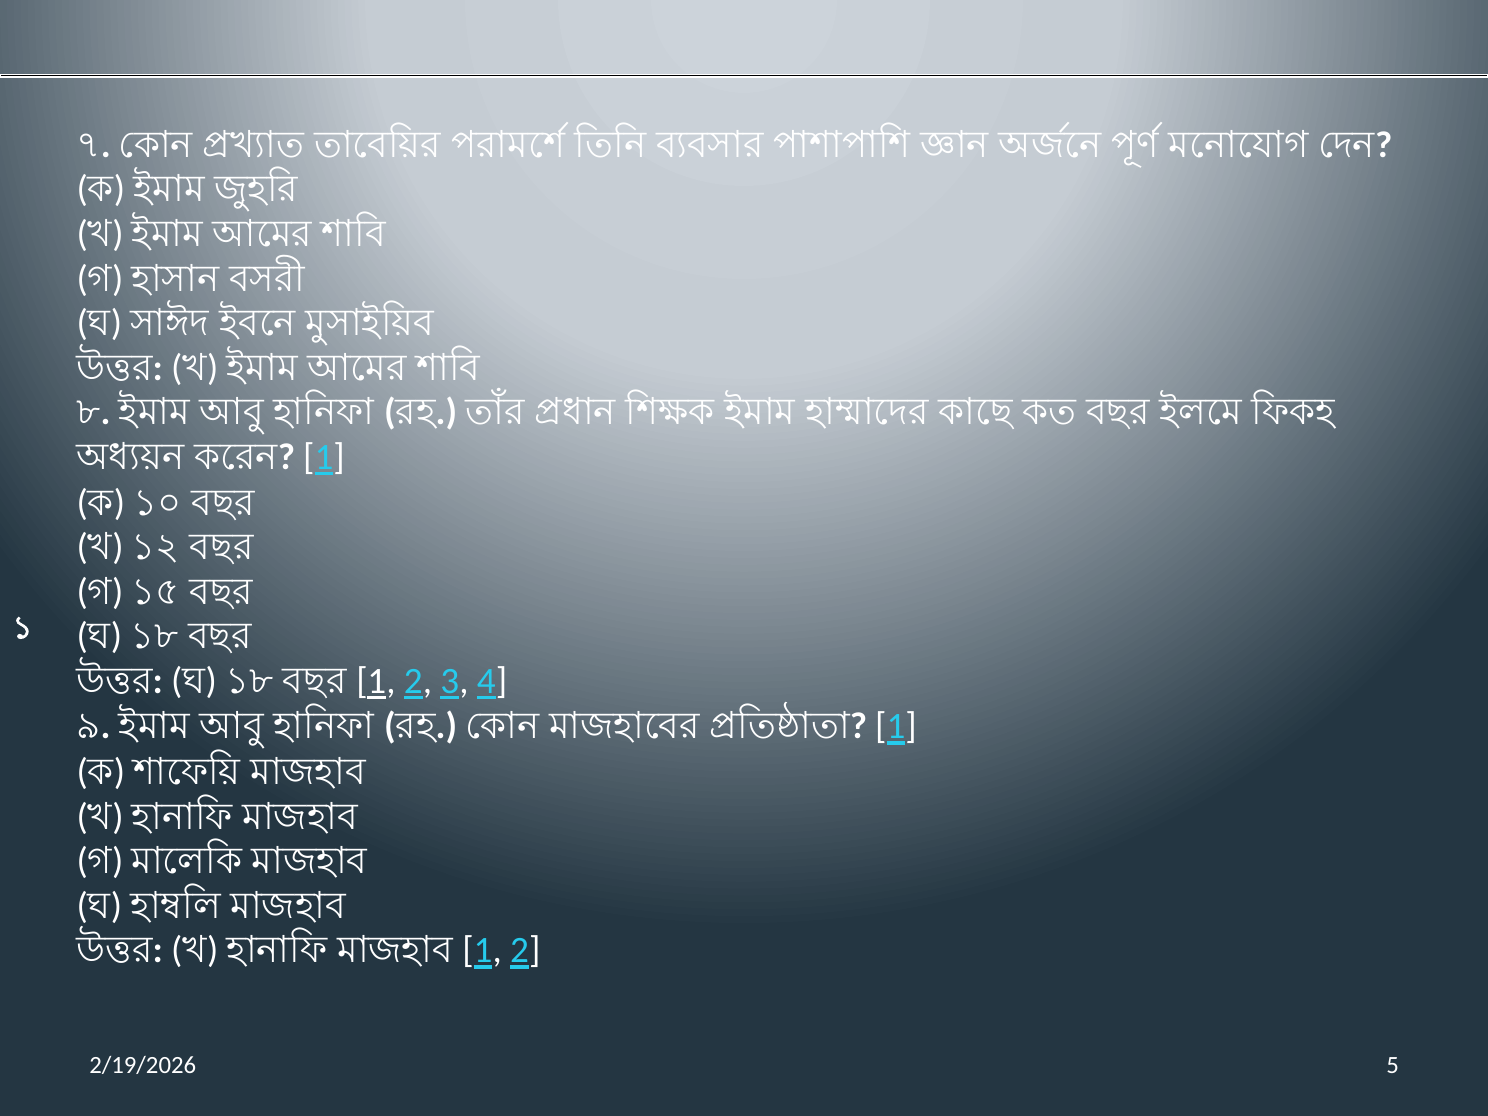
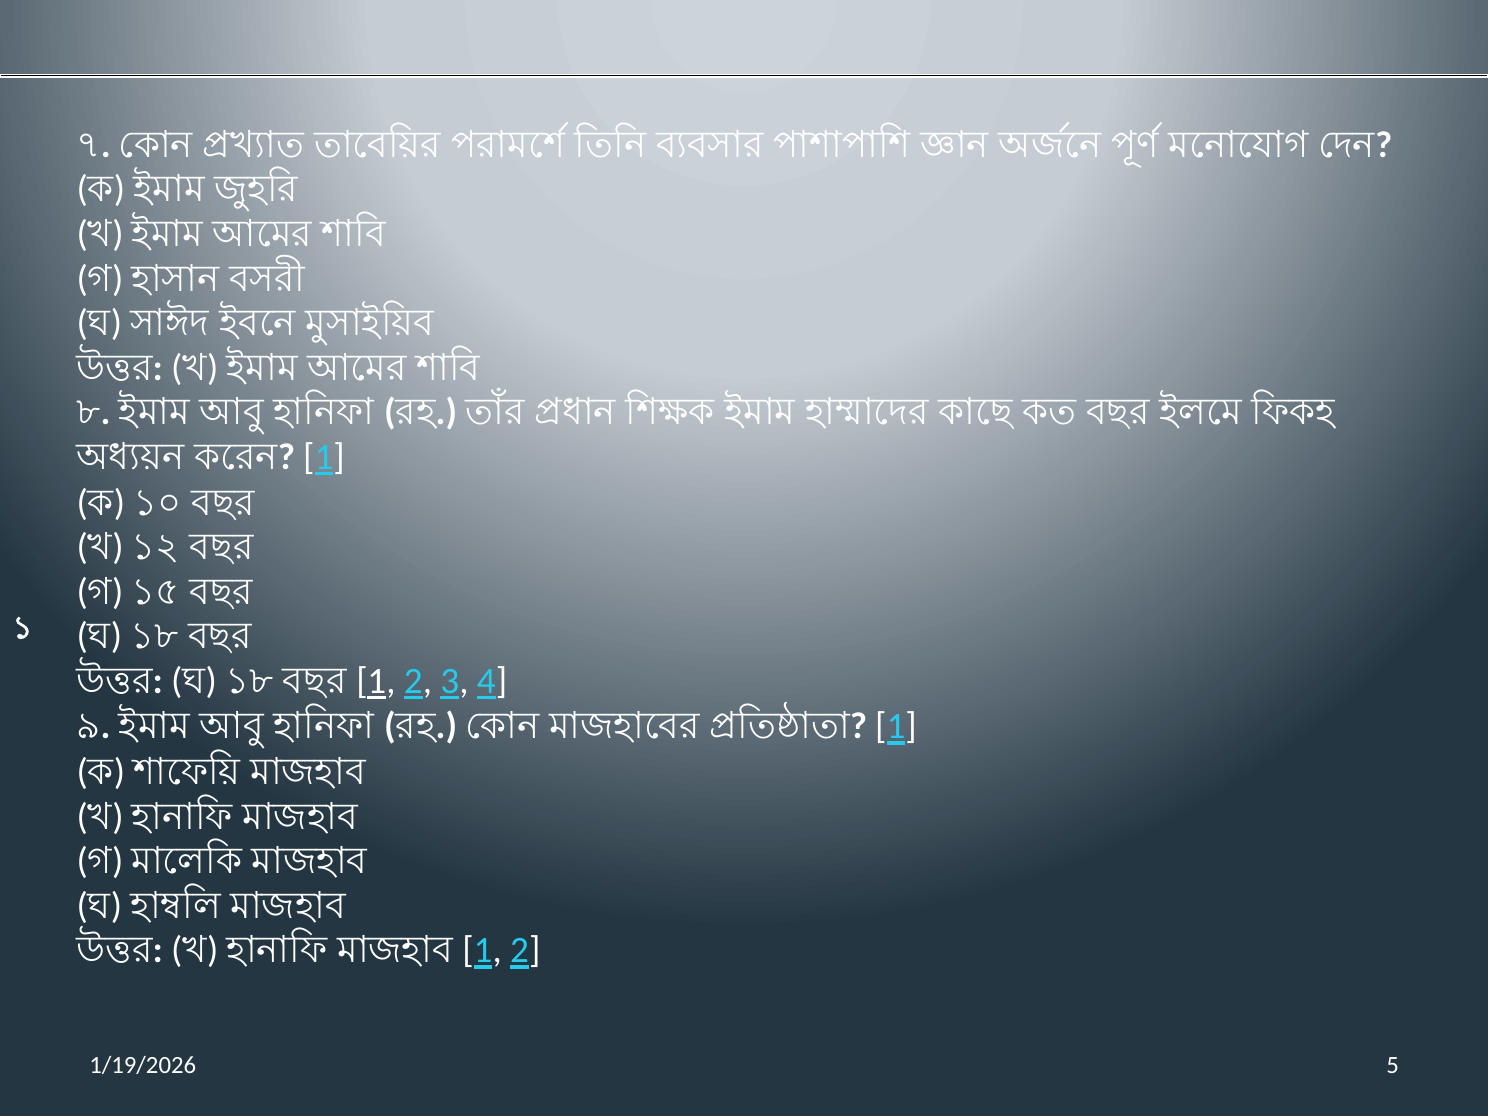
2/19/2026: 2/19/2026 -> 1/19/2026
